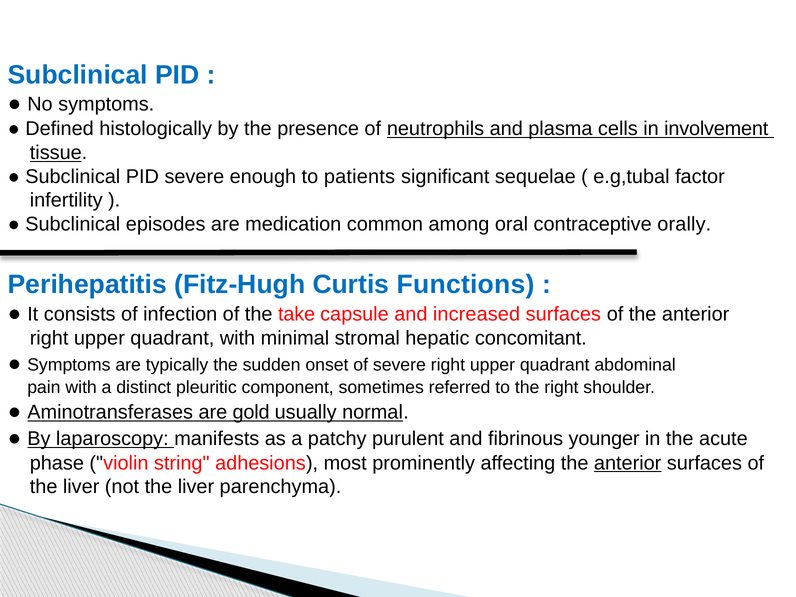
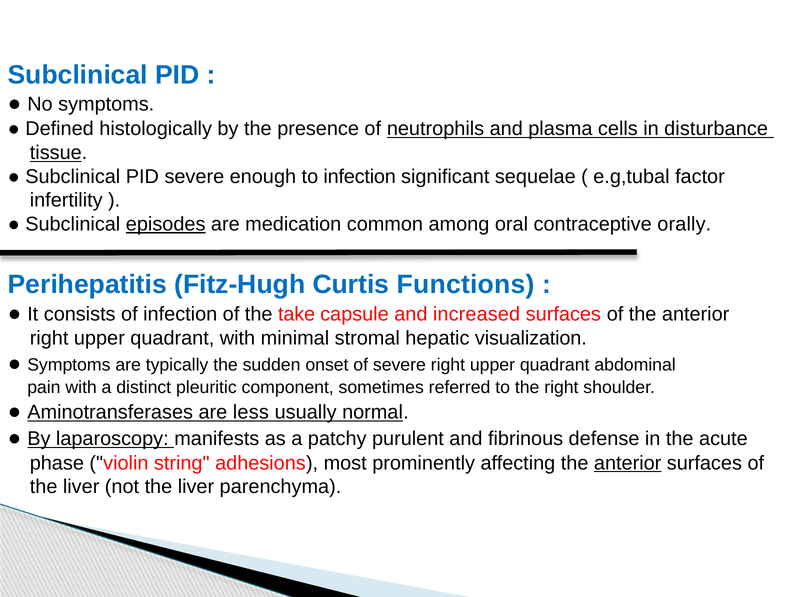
involvement: involvement -> disturbance
to patients: patients -> infection
episodes underline: none -> present
concomitant: concomitant -> visualization
gold: gold -> less
younger: younger -> defense
